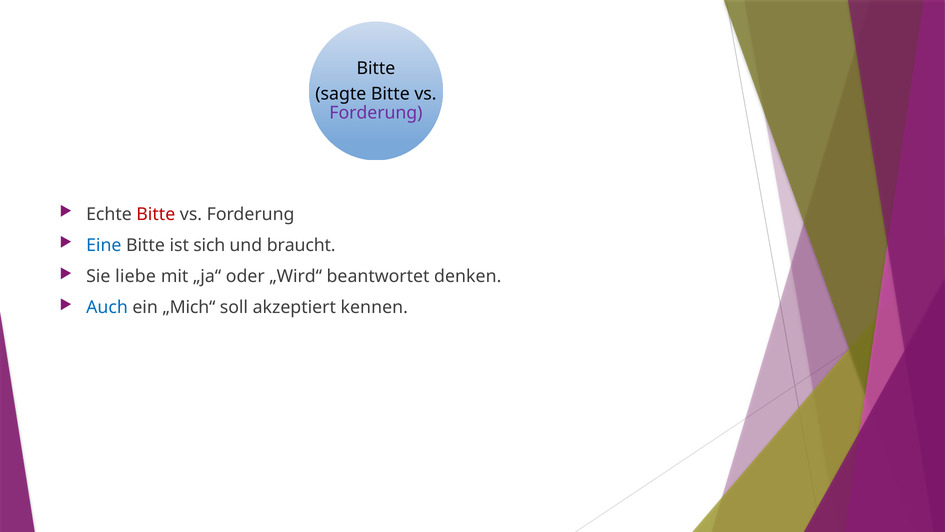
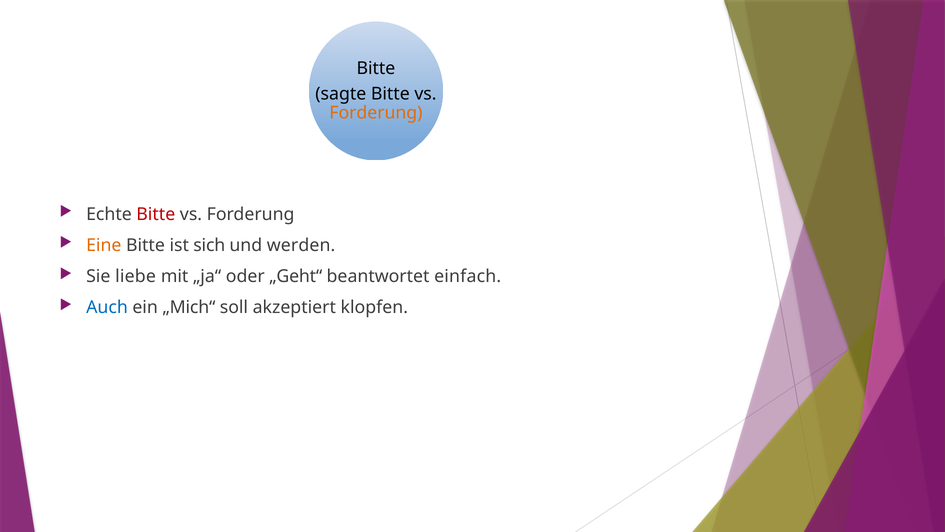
Forderung at (376, 113) colour: purple -> orange
Eine colour: blue -> orange
braucht: braucht -> werden
„Wird“: „Wird“ -> „Geht“
denken: denken -> einfach
kennen: kennen -> klopfen
